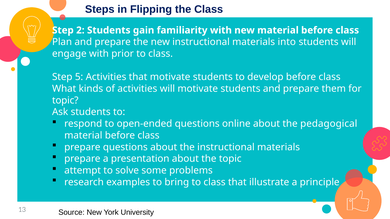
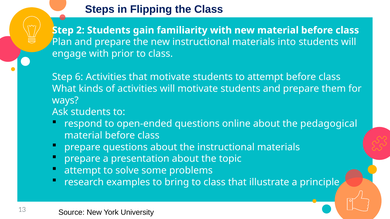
5: 5 -> 6
to develop: develop -> attempt
topic at (65, 101): topic -> ways
